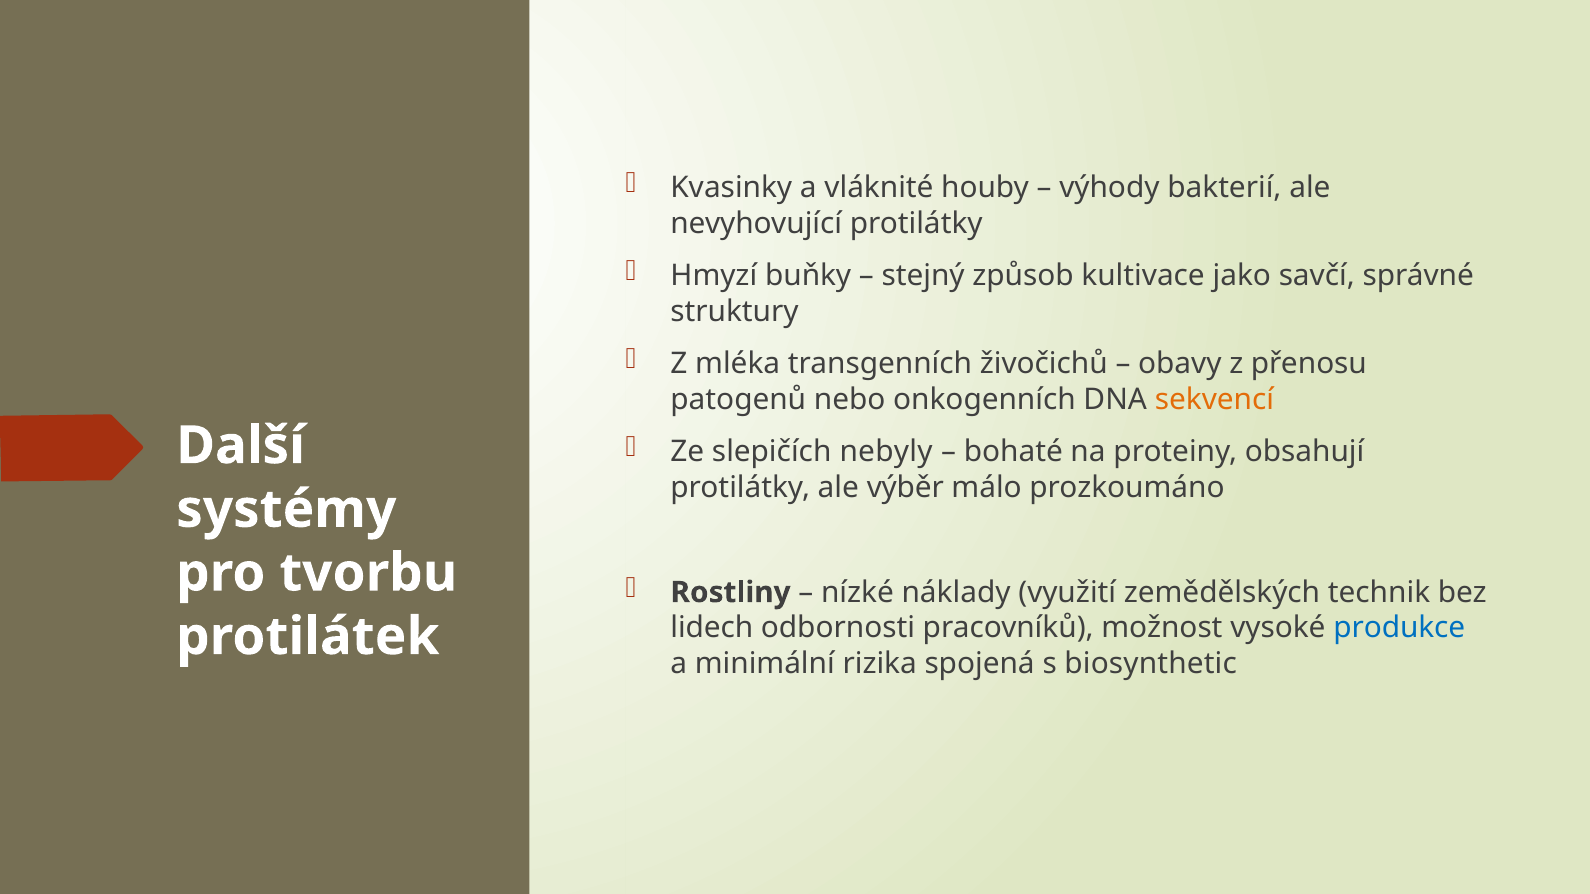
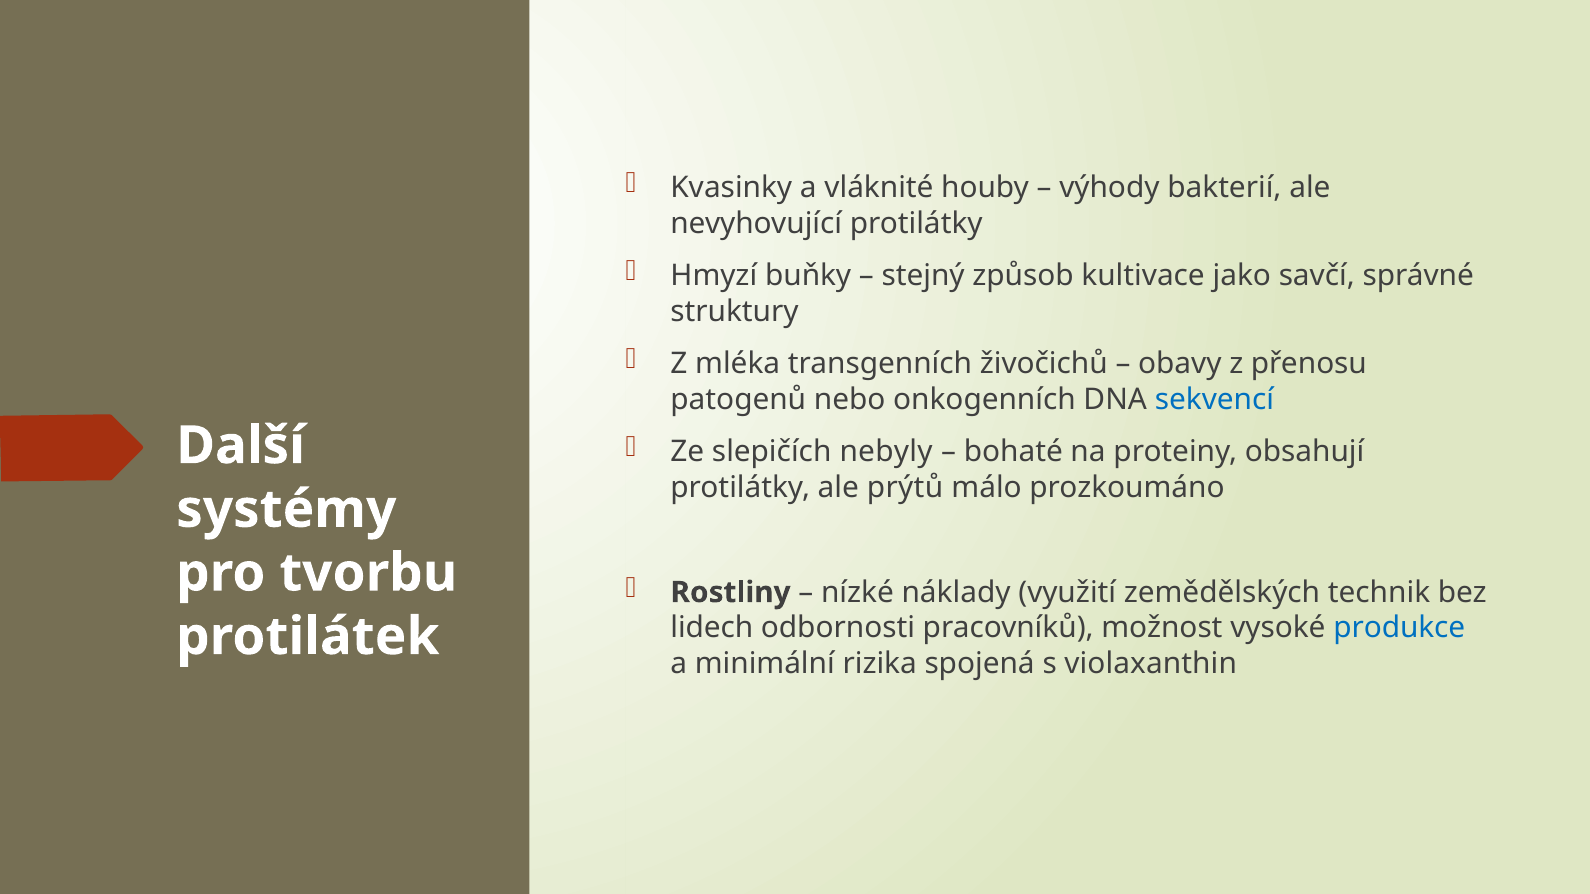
sekvencí colour: orange -> blue
výběr: výběr -> prýtů
biosynthetic: biosynthetic -> violaxanthin
